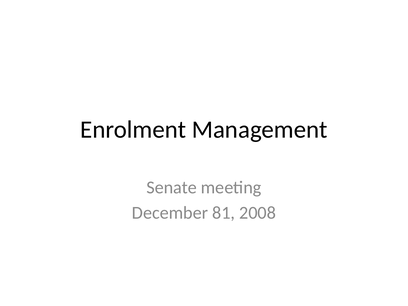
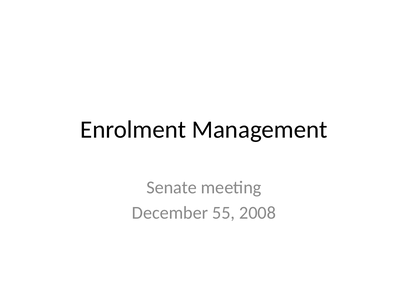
81: 81 -> 55
